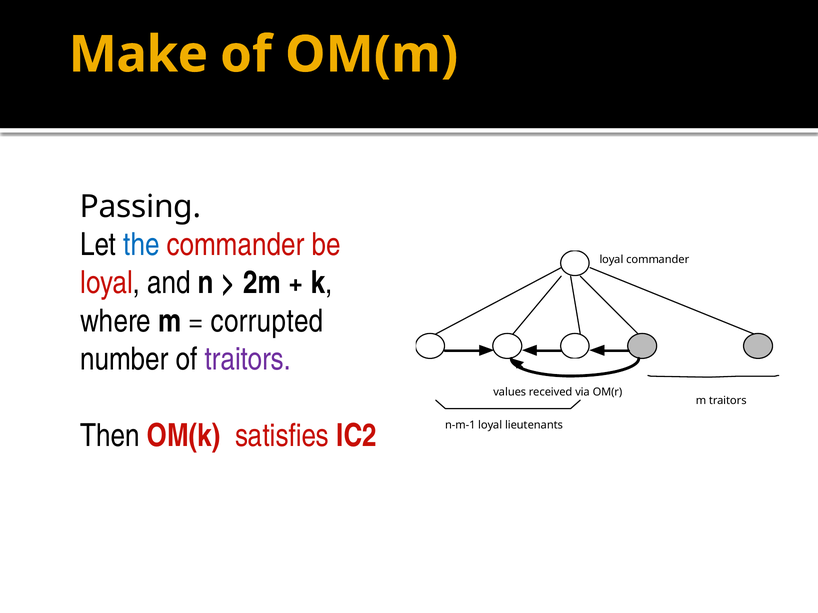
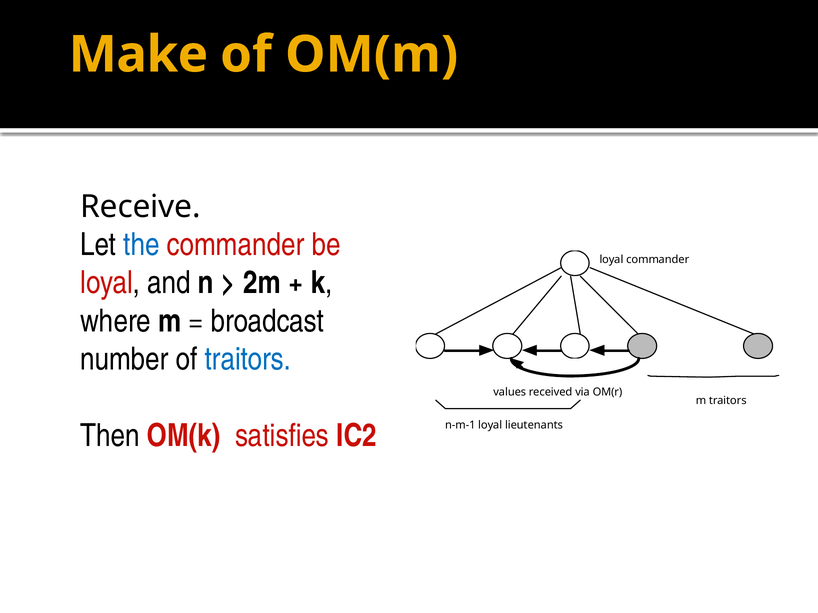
Passing: Passing -> Receive
corrupted: corrupted -> broadcast
traitors at (248, 359) colour: purple -> blue
